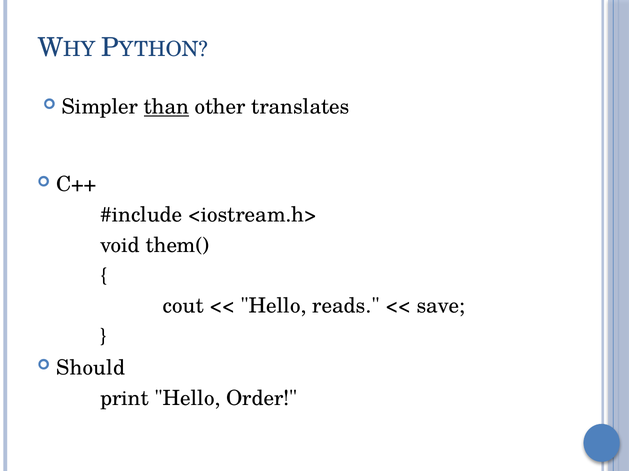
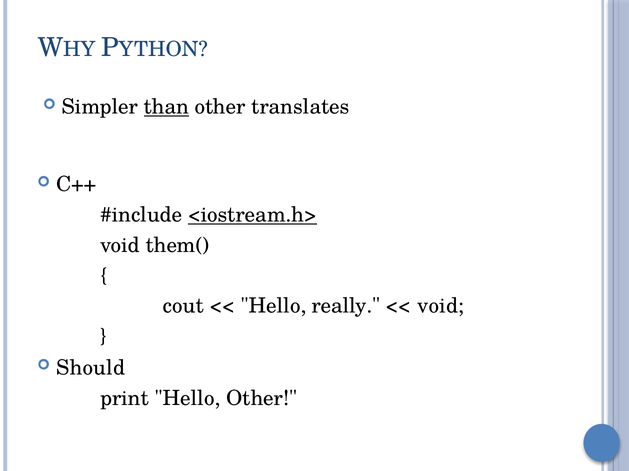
<iostream.h> underline: none -> present
reads: reads -> really
save at (441, 307): save -> void
Hello Order: Order -> Other
